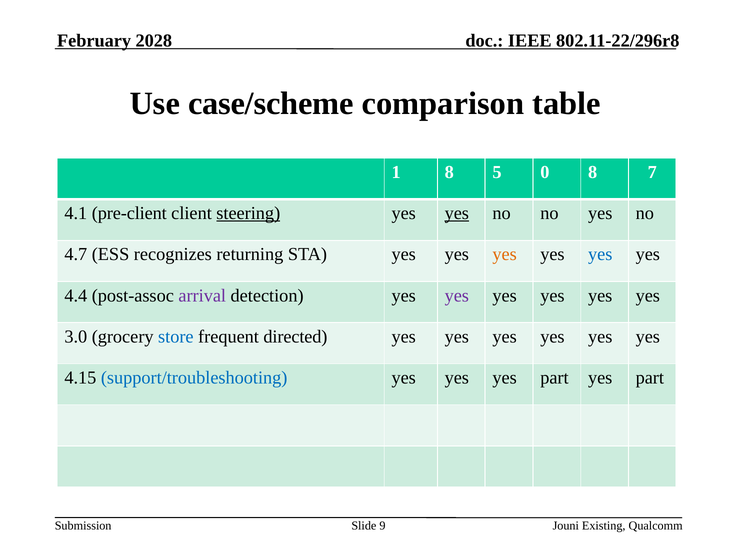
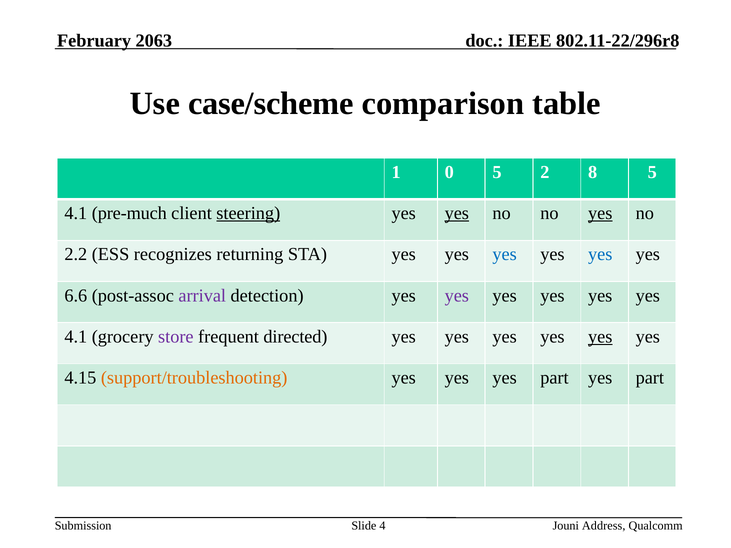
2028: 2028 -> 2063
1 8: 8 -> 0
0: 0 -> 2
8 7: 7 -> 5
pre-client: pre-client -> pre-much
yes at (600, 213) underline: none -> present
4.7: 4.7 -> 2.2
yes at (505, 255) colour: orange -> blue
4.4: 4.4 -> 6.6
3.0 at (76, 337): 3.0 -> 4.1
store colour: blue -> purple
yes at (600, 337) underline: none -> present
support/troubleshooting colour: blue -> orange
9: 9 -> 4
Existing: Existing -> Address
